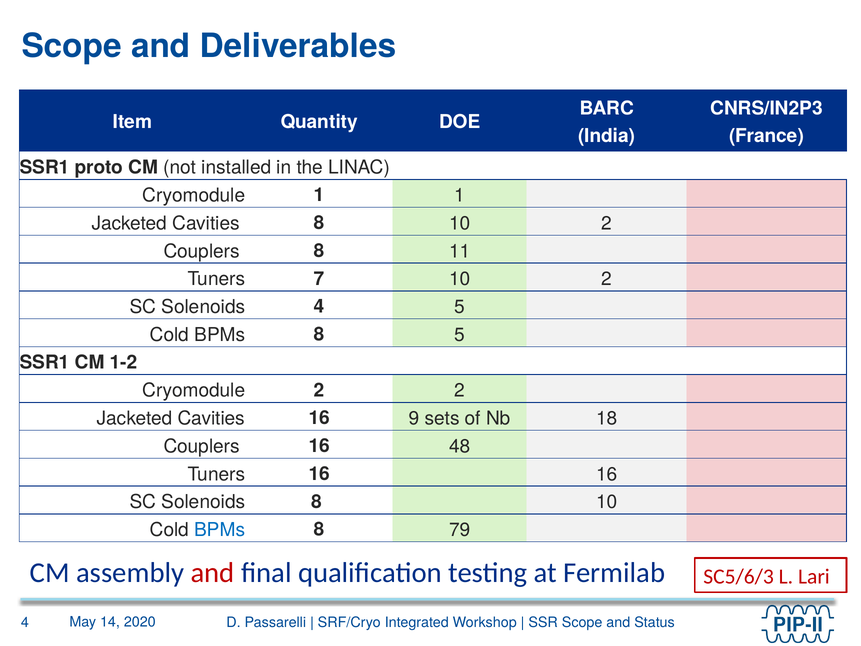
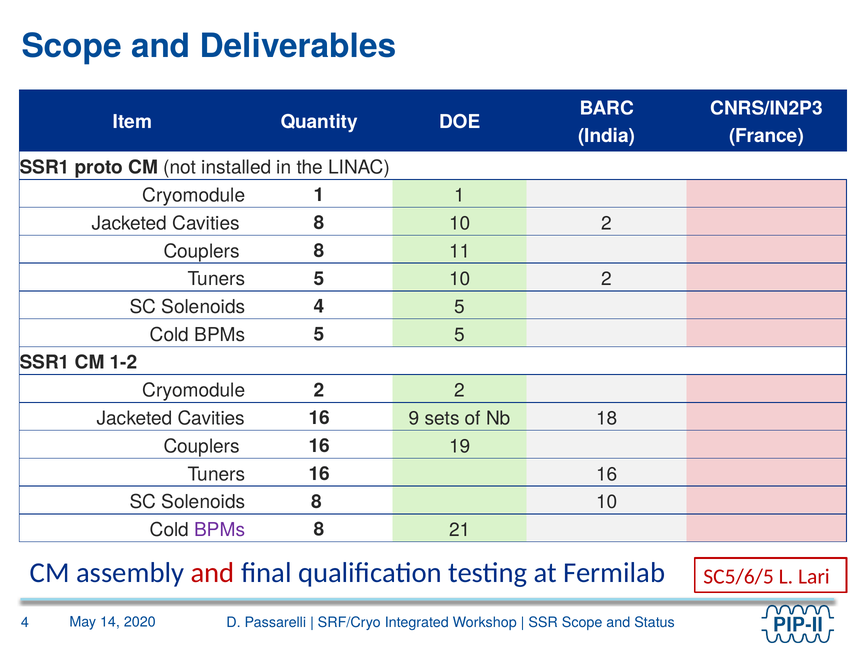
Tuners 7: 7 -> 5
8 at (319, 334): 8 -> 5
48: 48 -> 19
BPMs at (220, 530) colour: blue -> purple
79: 79 -> 21
SC5/6/3: SC5/6/3 -> SC5/6/5
